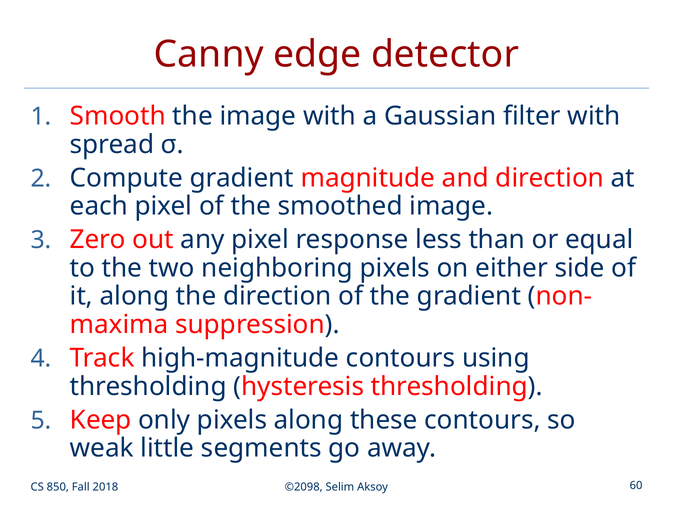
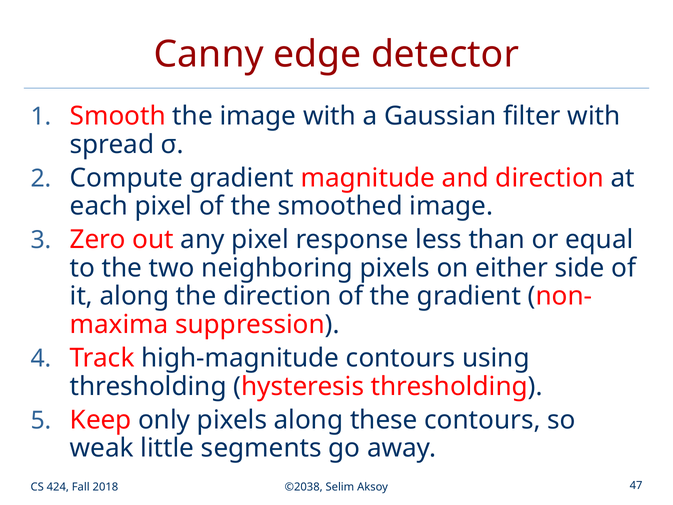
850: 850 -> 424
©2098: ©2098 -> ©2038
60: 60 -> 47
